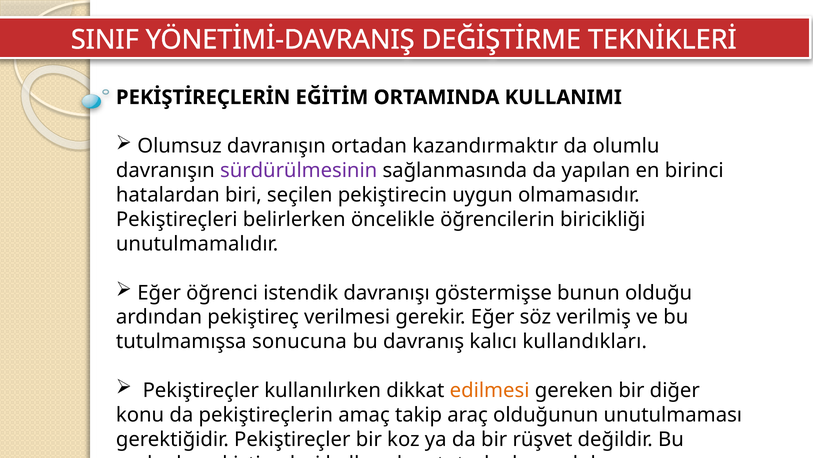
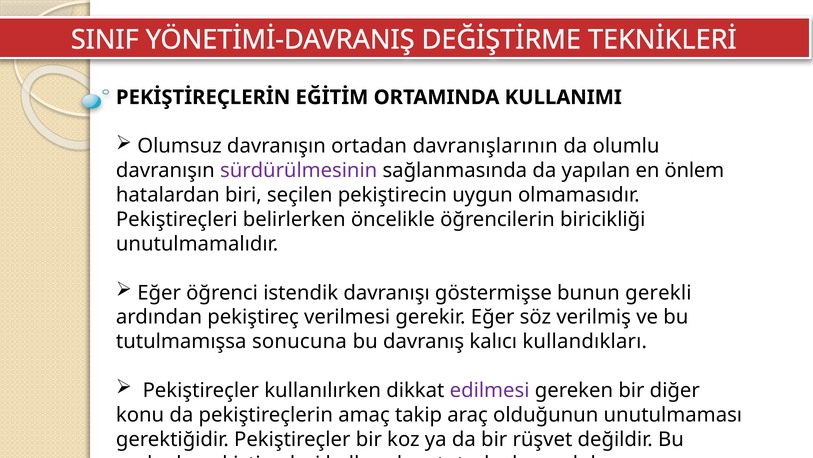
kazandırmaktır: kazandırmaktır -> davranışlarının
birinci: birinci -> önlem
olduğu: olduğu -> gerekli
edilmesi colour: orange -> purple
